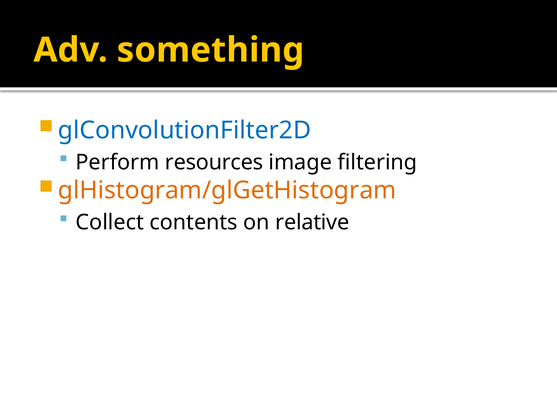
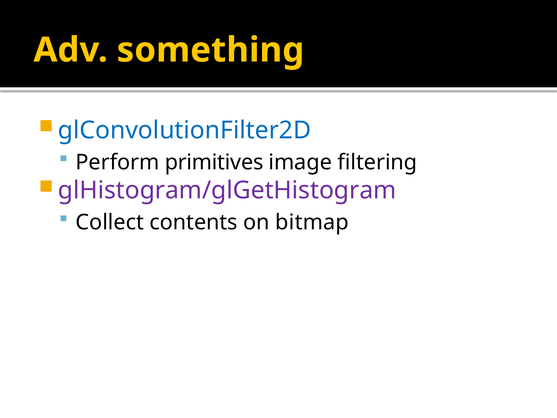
resources: resources -> primitives
glHistogram/glGetHistogram colour: orange -> purple
relative: relative -> bitmap
